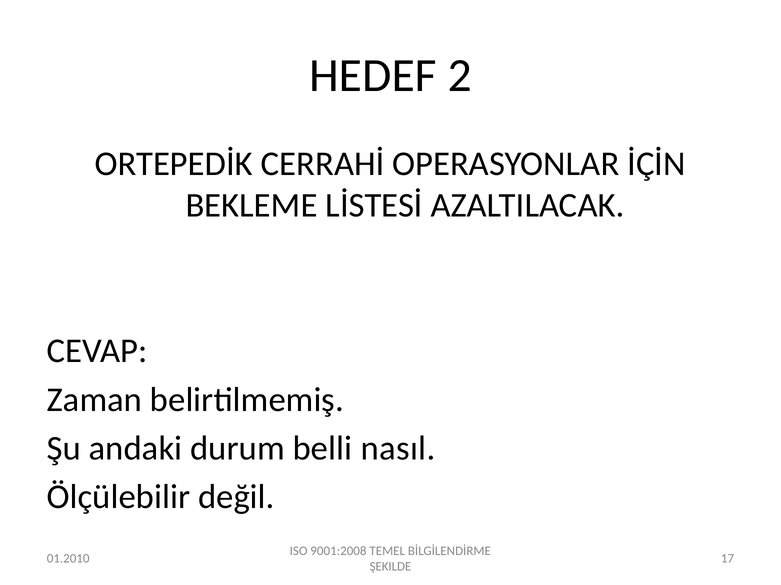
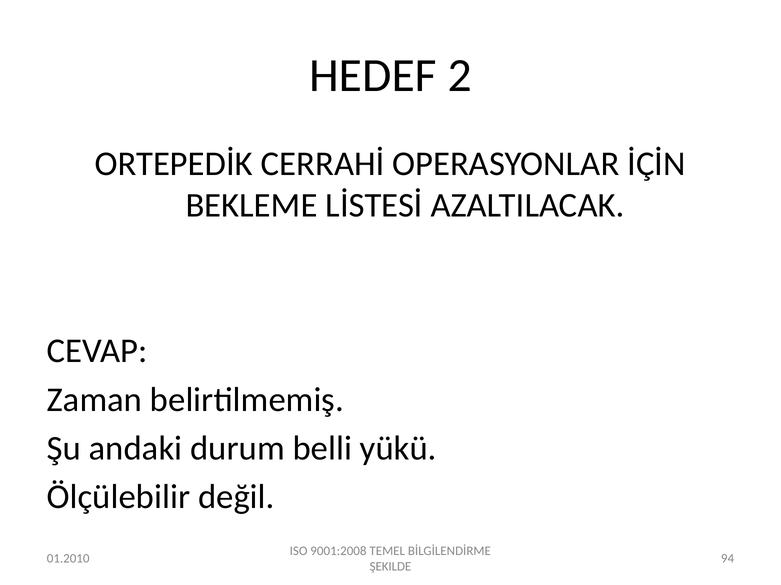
nasıl: nasıl -> yükü
17: 17 -> 94
